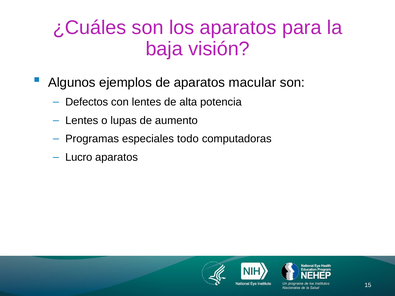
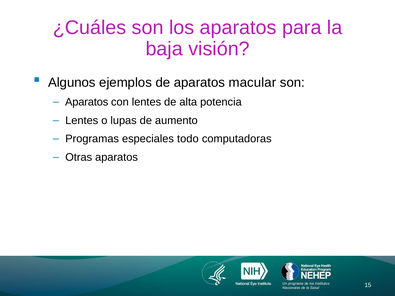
Defectos at (87, 102): Defectos -> Aparatos
Lucro: Lucro -> Otras
